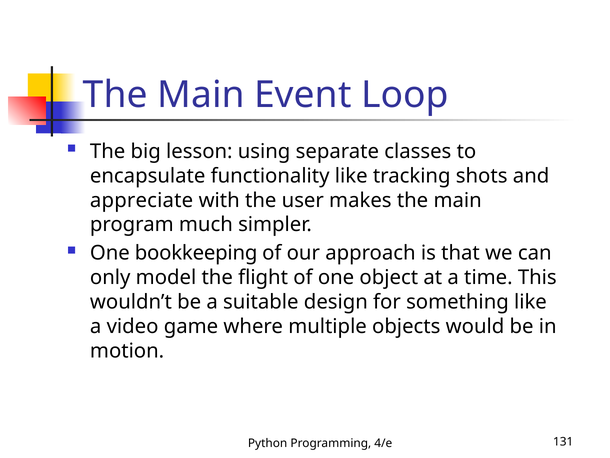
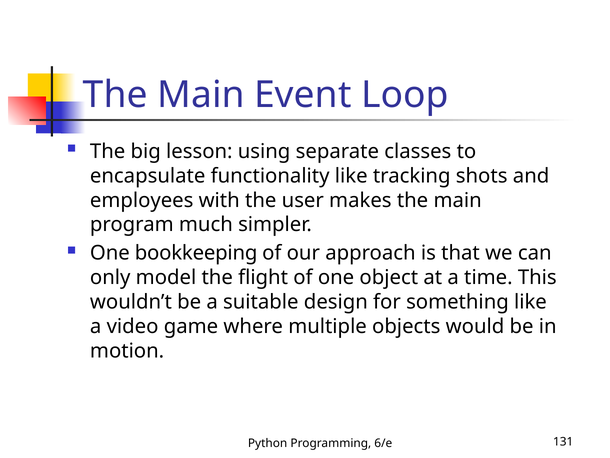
appreciate: appreciate -> employees
4/e: 4/e -> 6/e
